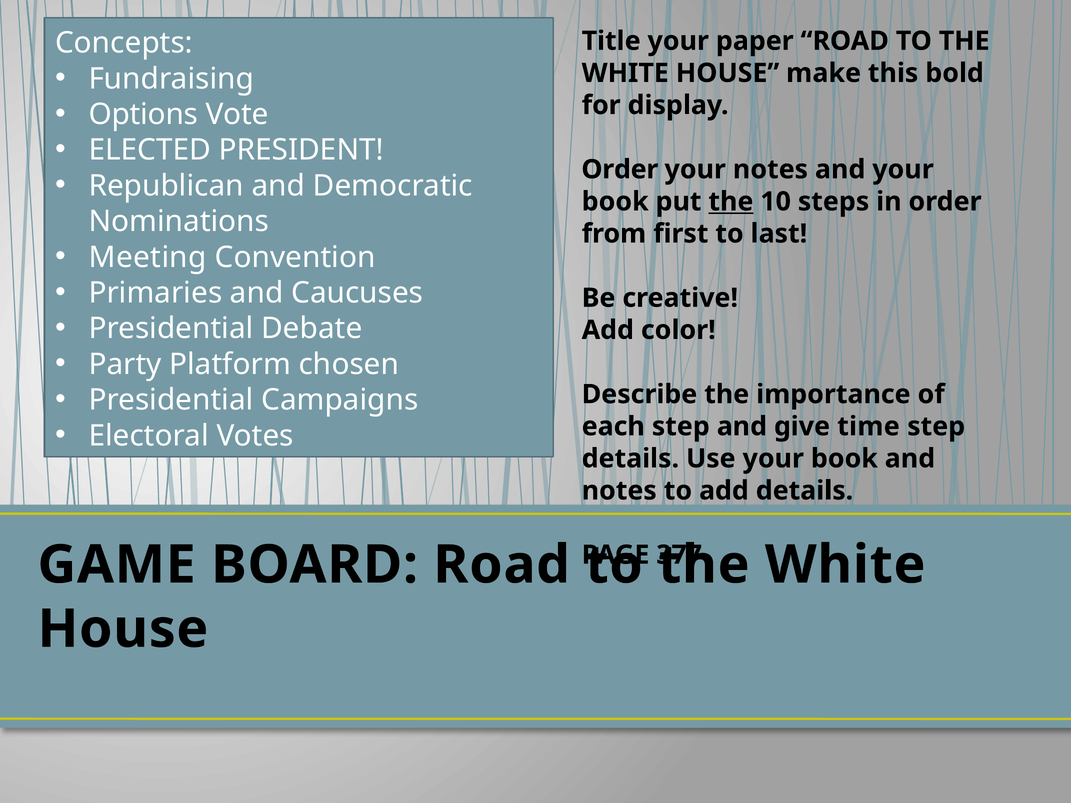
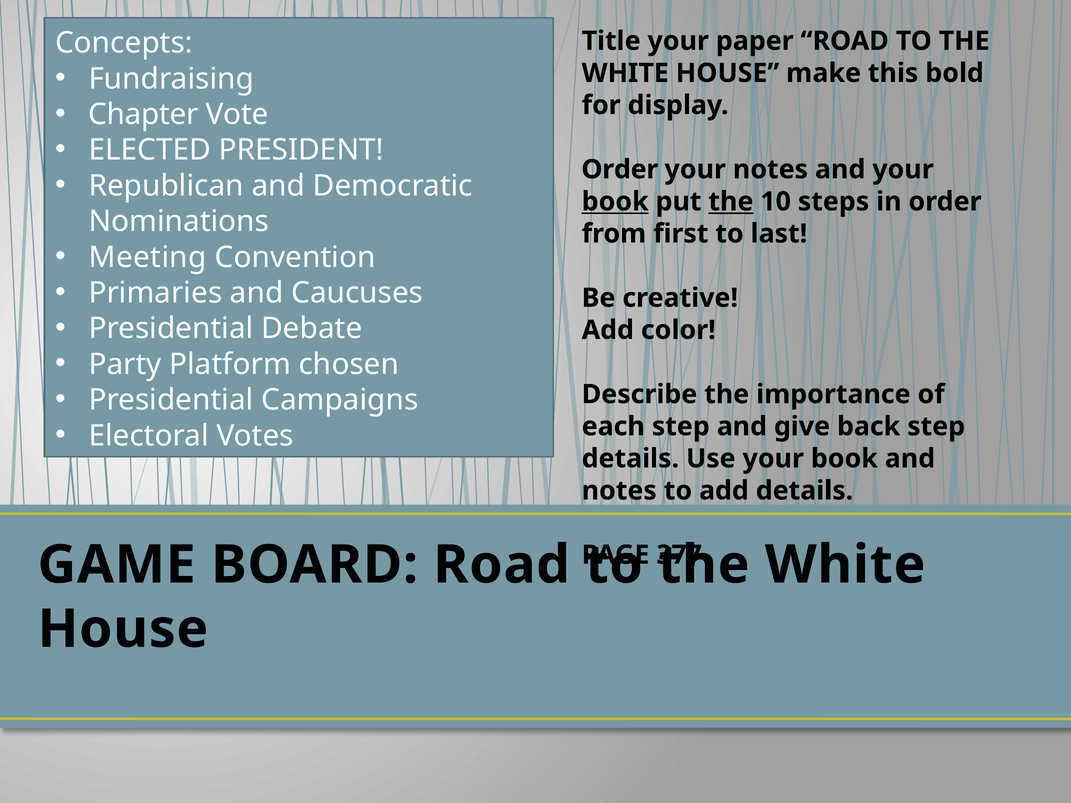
Options: Options -> Chapter
book at (615, 202) underline: none -> present
time: time -> back
